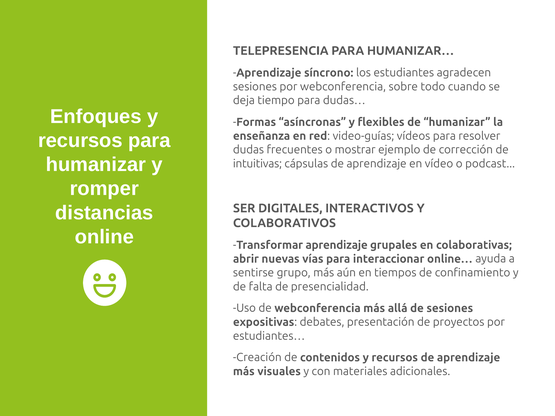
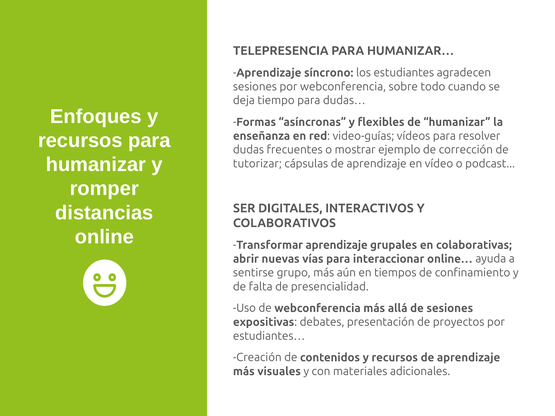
intuitivas: intuitivas -> tutorizar
